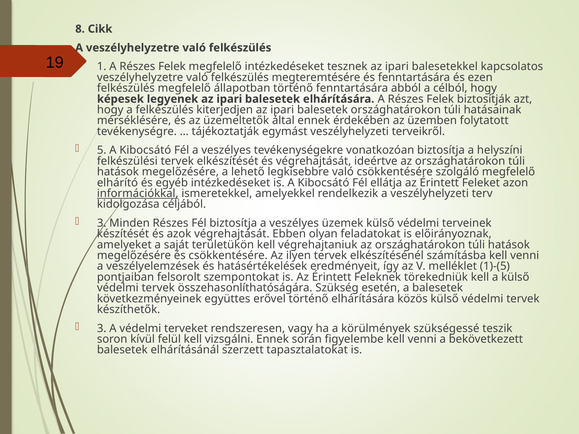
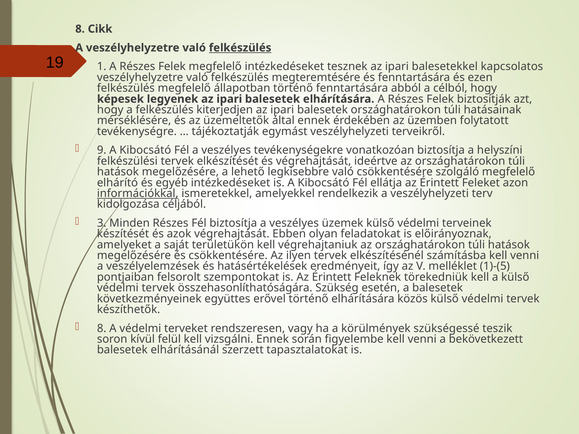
felkészülés at (240, 48) underline: none -> present
5: 5 -> 9
3 at (102, 329): 3 -> 8
